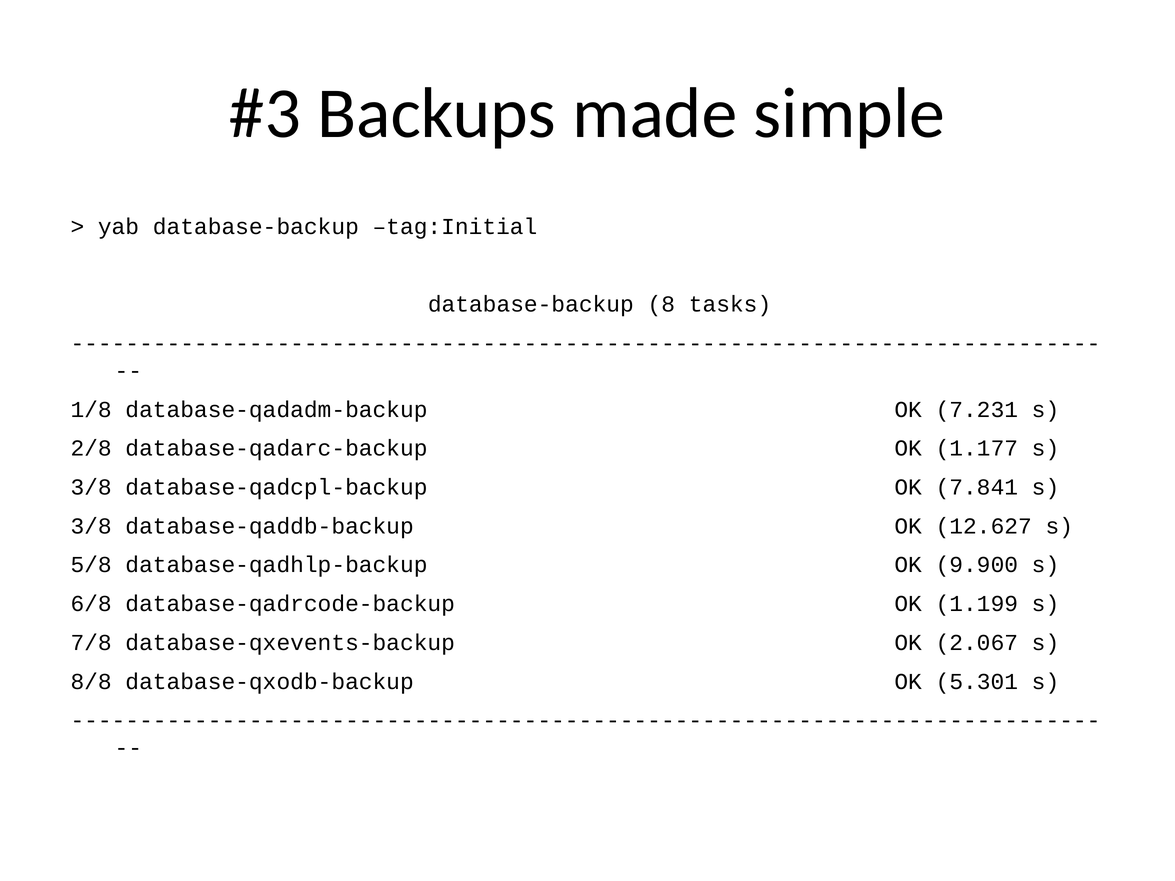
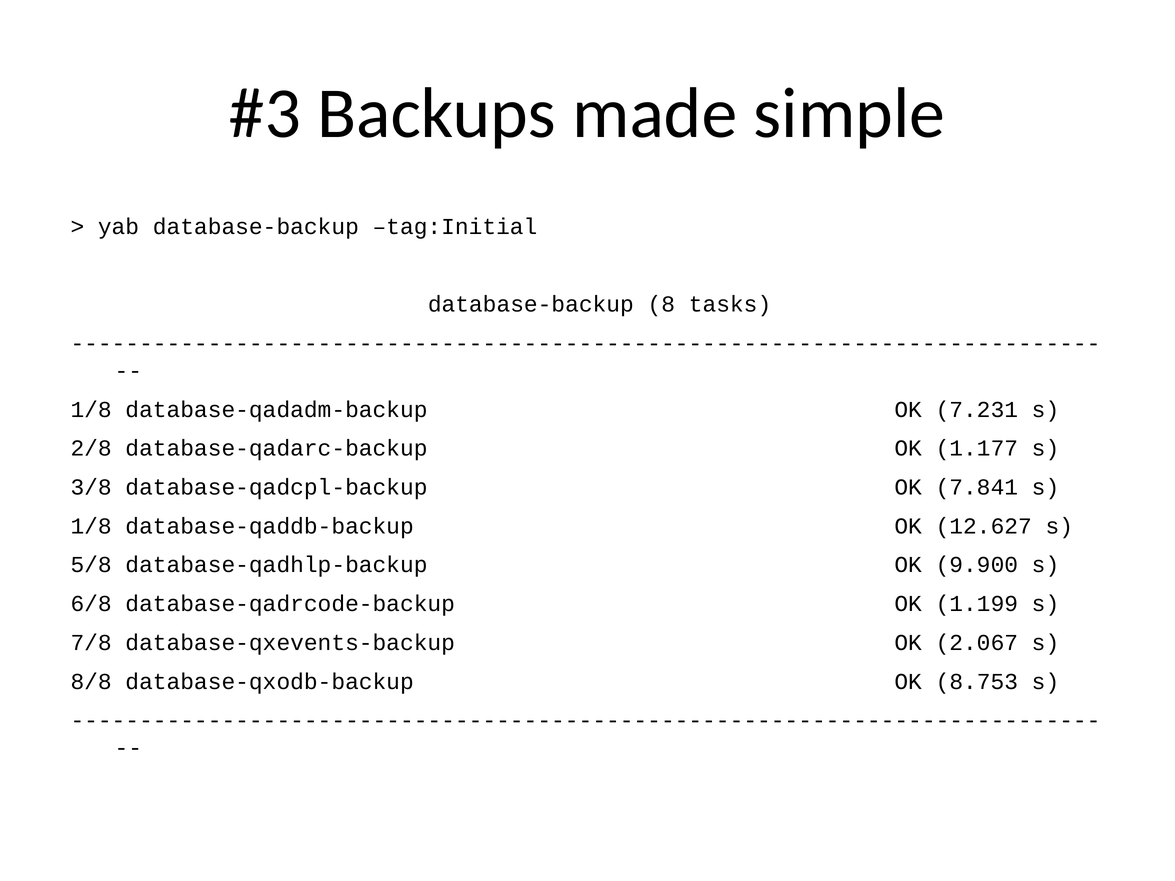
3/8 at (91, 526): 3/8 -> 1/8
5.301: 5.301 -> 8.753
